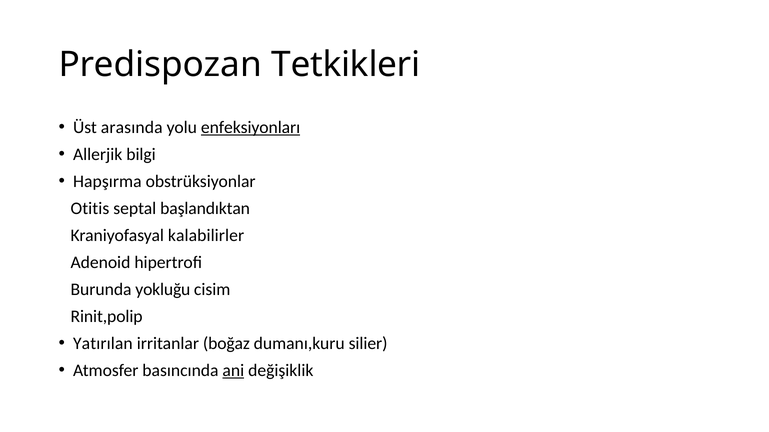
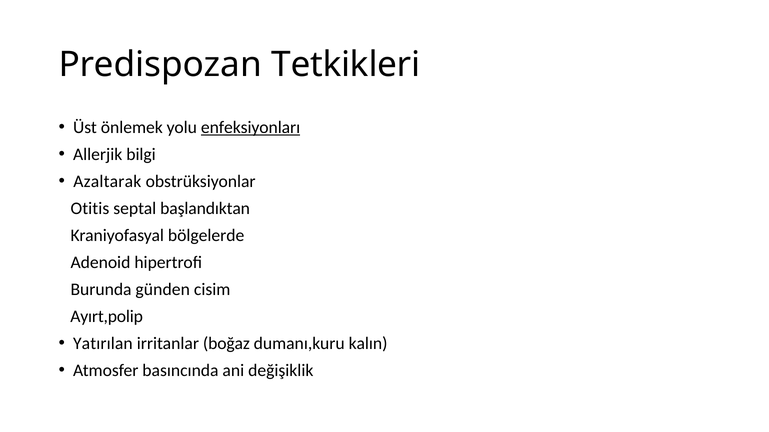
arasında: arasında -> önlemek
Hapşırma: Hapşırma -> Azaltarak
kalabilirler: kalabilirler -> bölgelerde
yokluğu: yokluğu -> günden
Rinit,polip: Rinit,polip -> Ayırt,polip
silier: silier -> kalın
ani underline: present -> none
